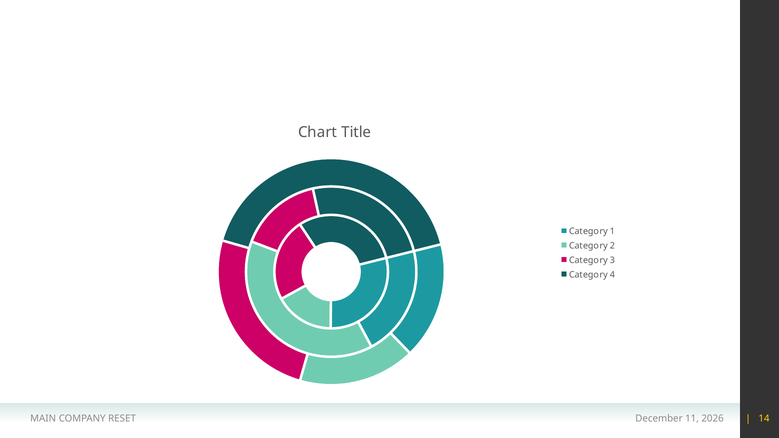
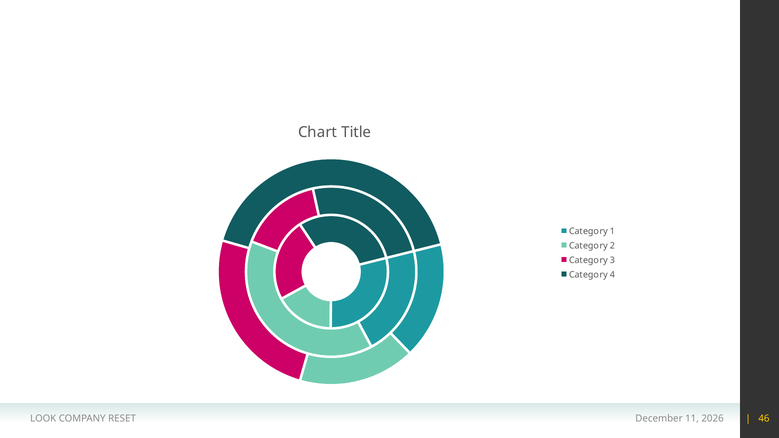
MAIN: MAIN -> LOOK
14: 14 -> 46
